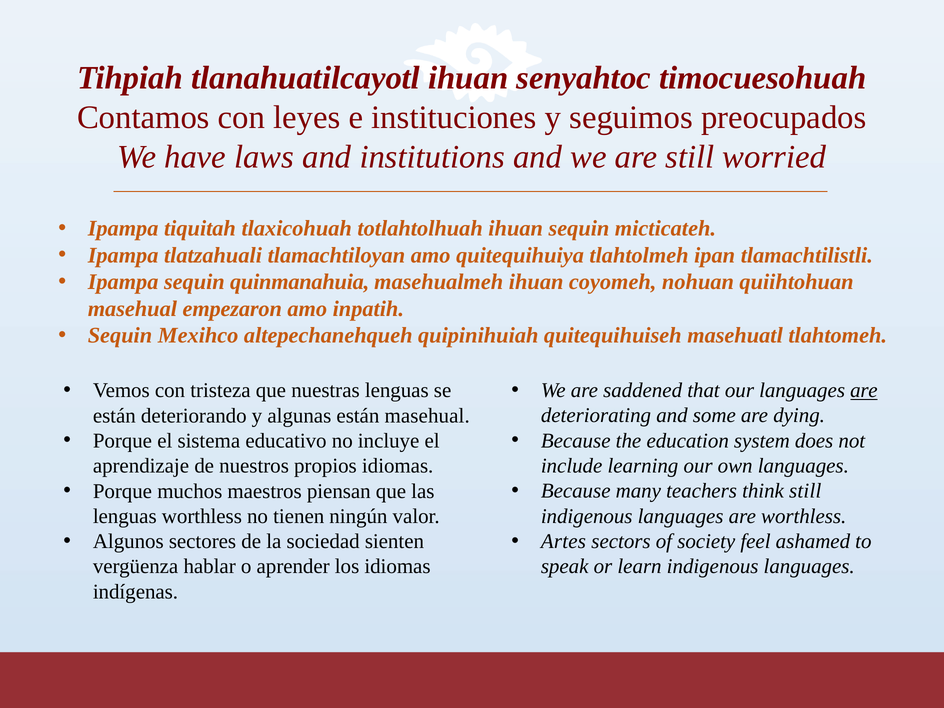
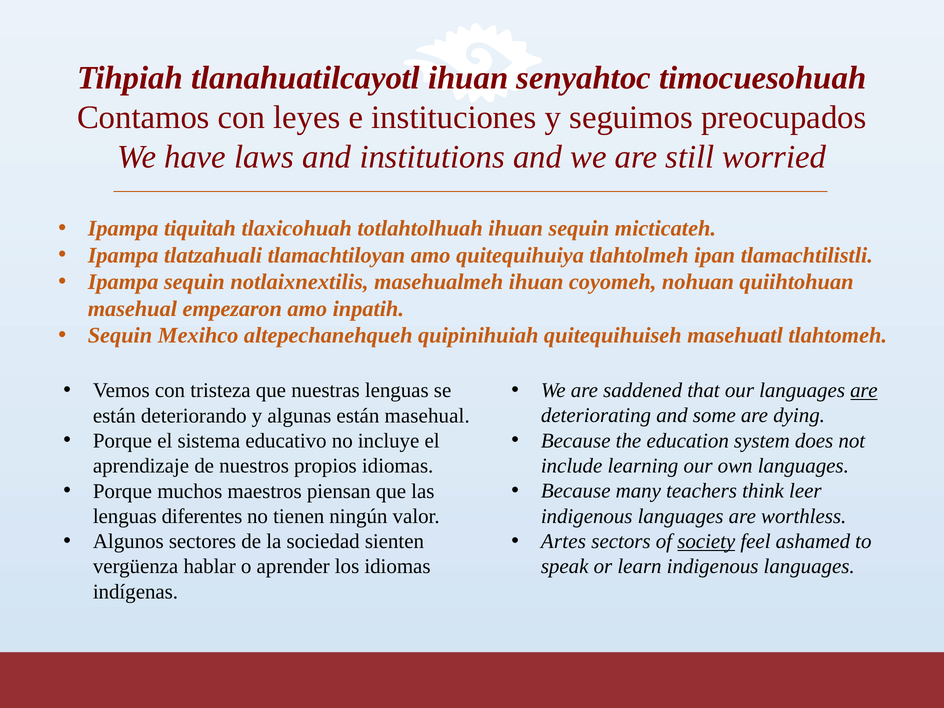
quinmanahuia: quinmanahuia -> notlaixnextilis
think still: still -> leer
lenguas worthless: worthless -> diferentes
society underline: none -> present
